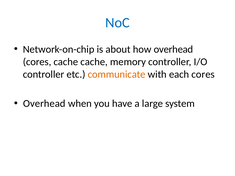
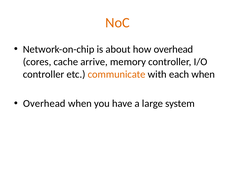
NoC colour: blue -> orange
cache cache: cache -> arrive
each cores: cores -> when
